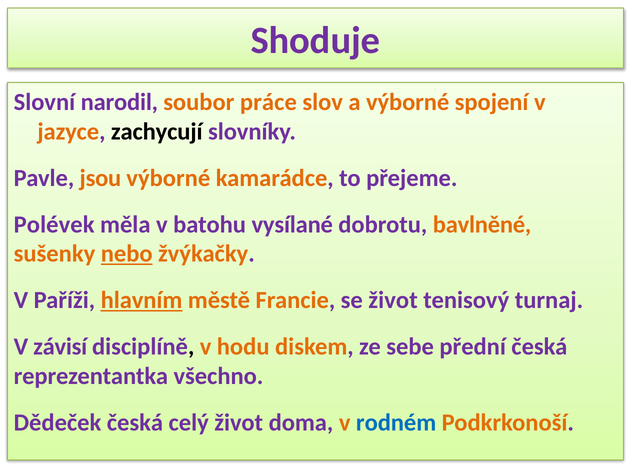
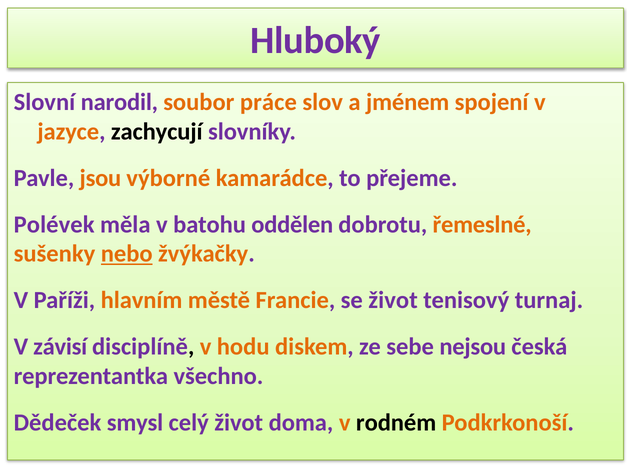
Shoduje: Shoduje -> Hluboký
a výborné: výborné -> jménem
vysílané: vysílané -> oddělen
bavlněné: bavlněné -> řemeslné
hlavním underline: present -> none
přední: přední -> nejsou
Dědeček česká: česká -> smysl
rodném colour: blue -> black
